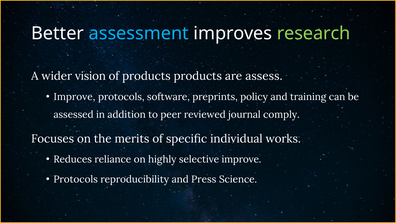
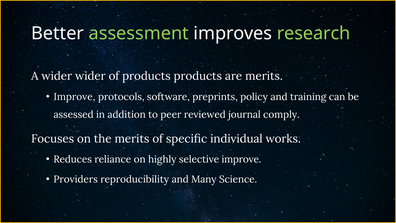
assessment colour: light blue -> light green
wider vision: vision -> wider
are assess: assess -> merits
Protocols at (76, 179): Protocols -> Providers
Press: Press -> Many
